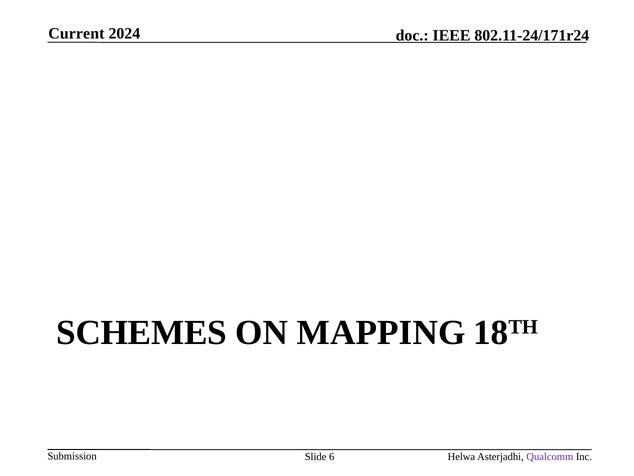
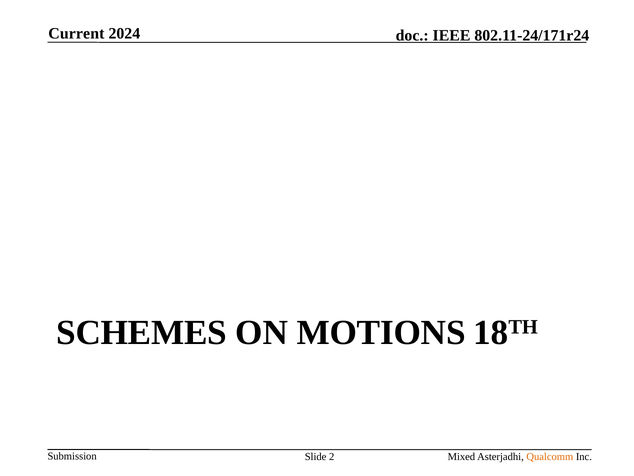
MAPPING: MAPPING -> MOTIONS
6: 6 -> 2
Helwa: Helwa -> Mixed
Qualcomm colour: purple -> orange
